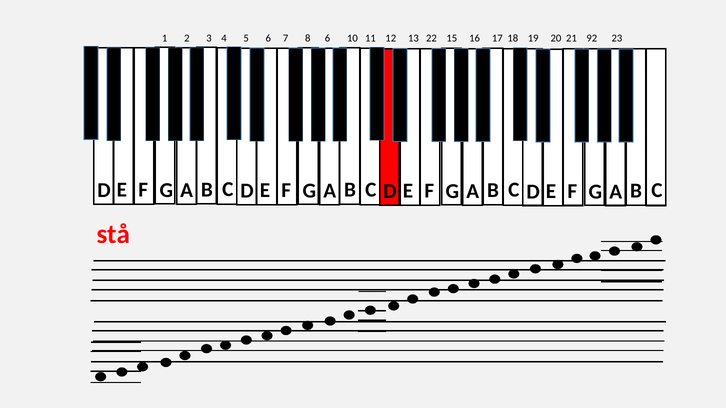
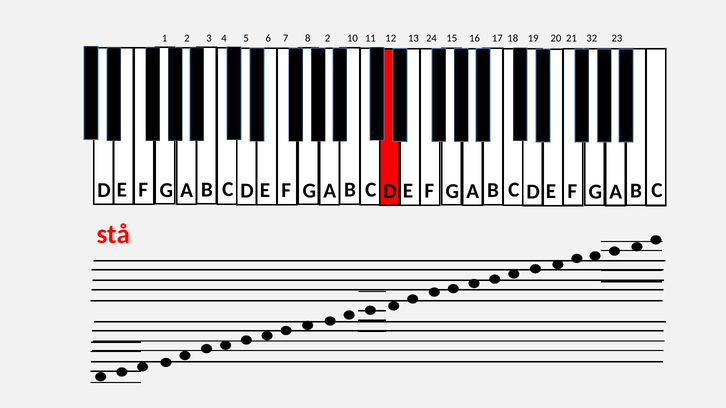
8 6: 6 -> 2
22: 22 -> 24
92: 92 -> 32
